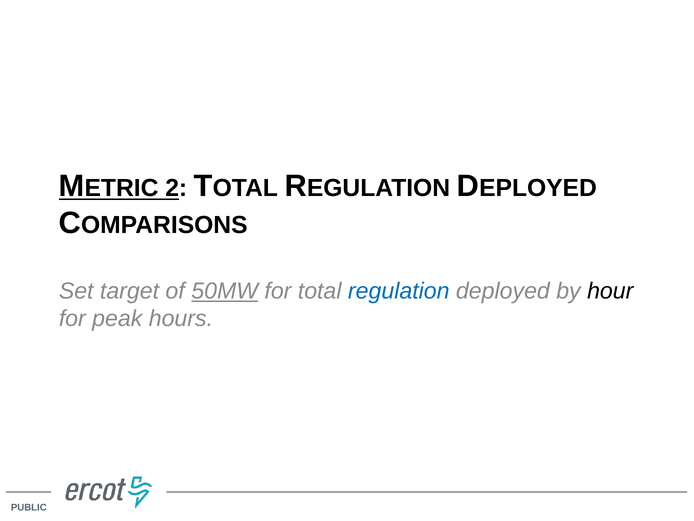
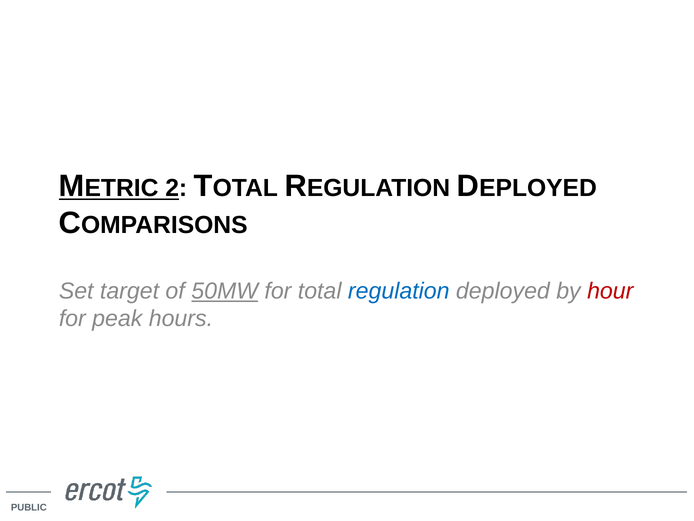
hour colour: black -> red
